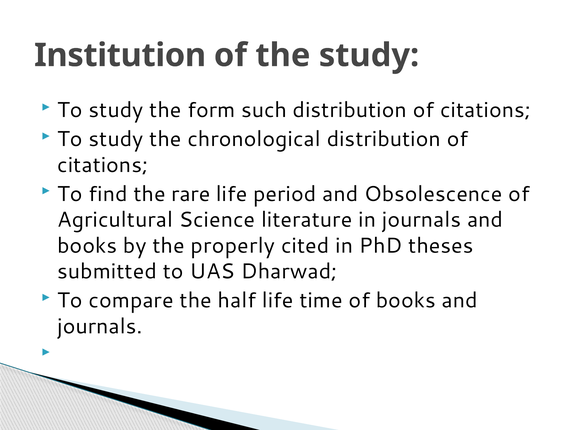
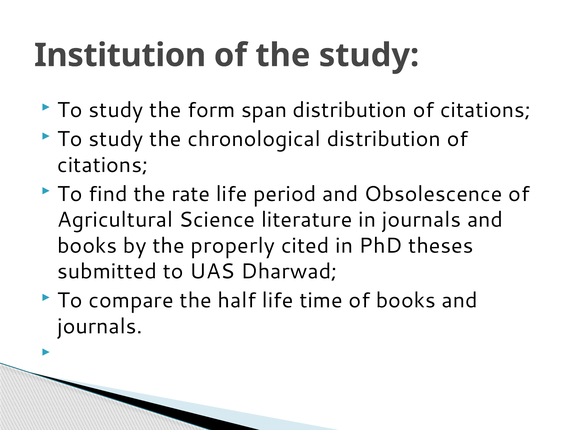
such: such -> span
rare: rare -> rate
